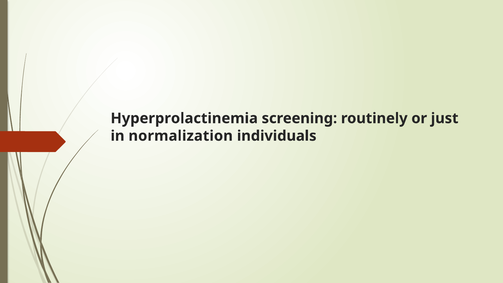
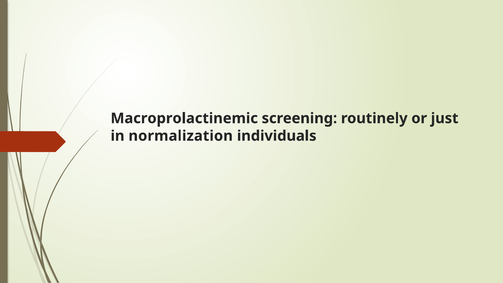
Hyperprolactinemia: Hyperprolactinemia -> Macroprolactinemic
